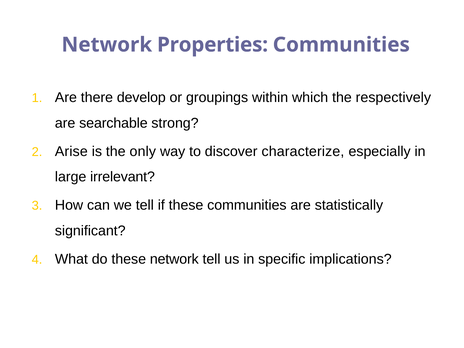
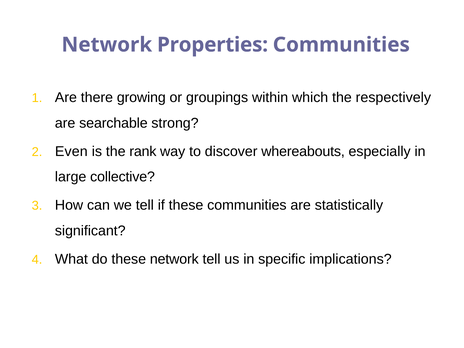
develop: develop -> growing
Arise: Arise -> Even
only: only -> rank
characterize: characterize -> whereabouts
irrelevant: irrelevant -> collective
